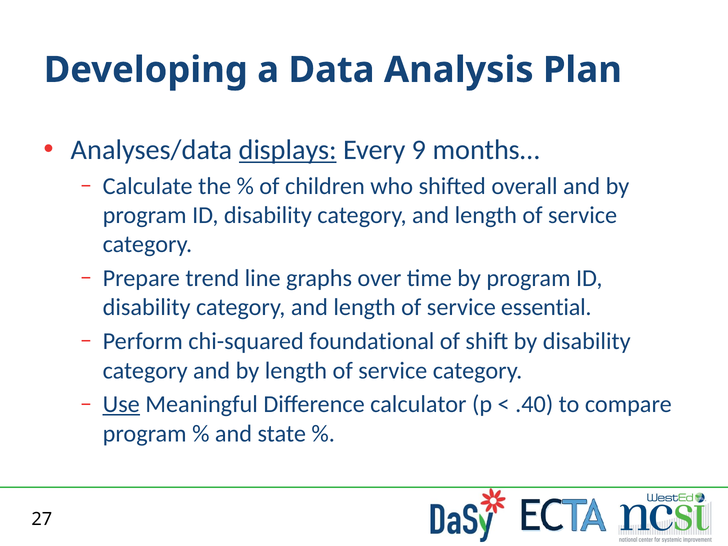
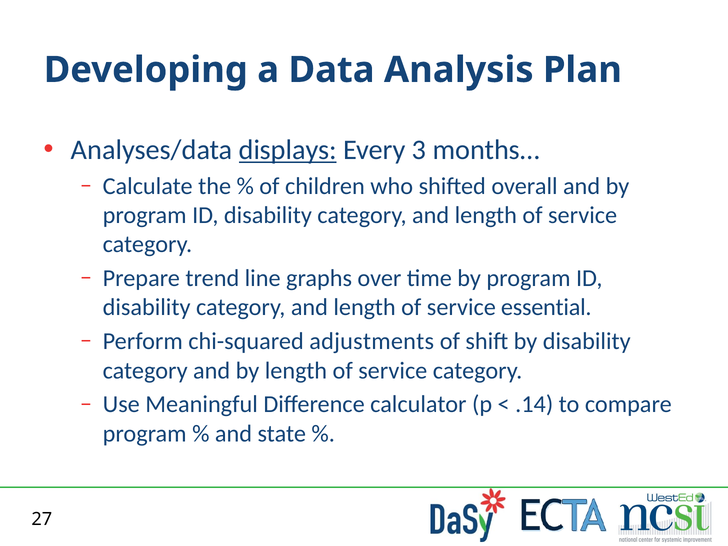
9: 9 -> 3
foundational: foundational -> adjustments
Use underline: present -> none
.40: .40 -> .14
